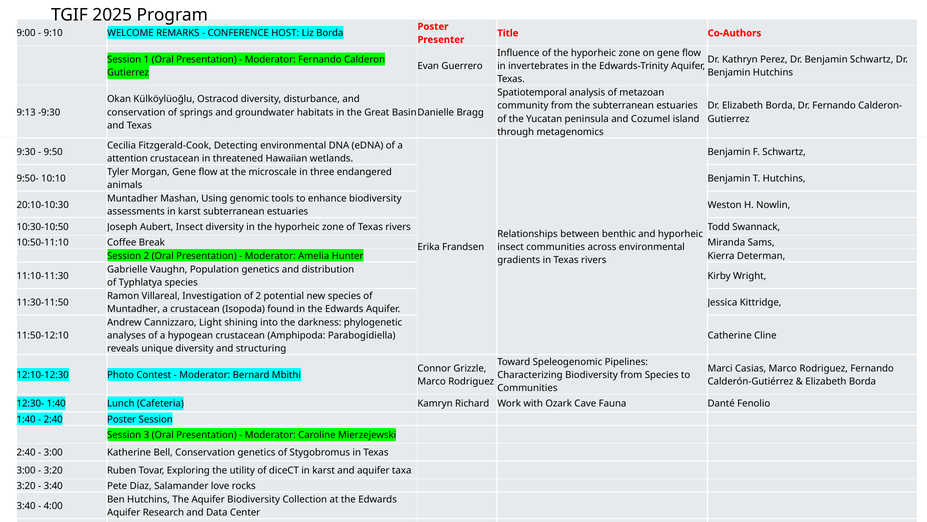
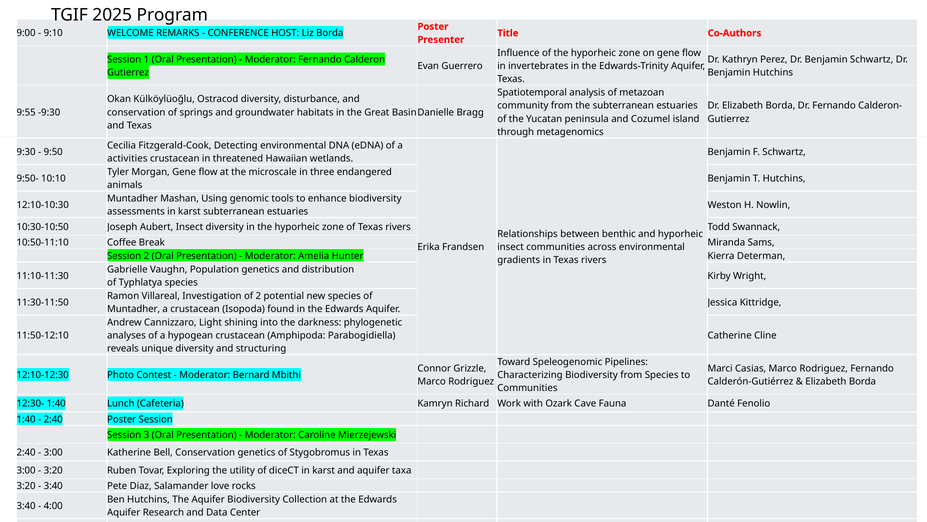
9:13: 9:13 -> 9:55
attention: attention -> activities
20:10-10:30: 20:10-10:30 -> 12:10-10:30
